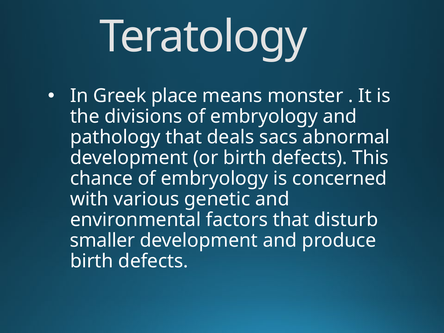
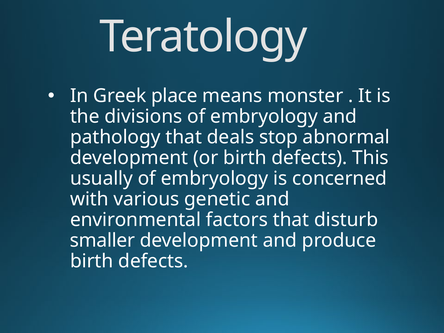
sacs: sacs -> stop
chance: chance -> usually
